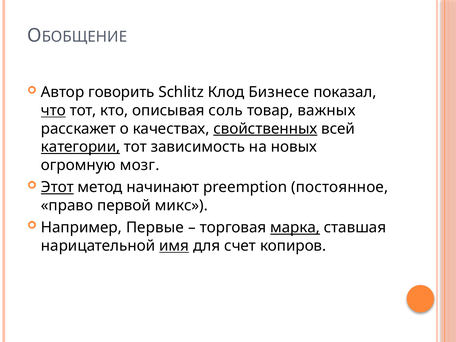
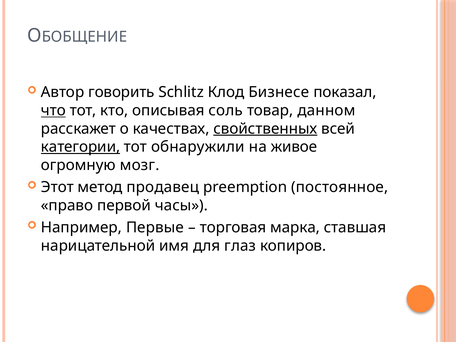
важных: важных -> данном
зависимость: зависимость -> обнаружили
новых: новых -> живое
Этот underline: present -> none
начинают: начинают -> продавец
микс: микс -> часы
марка underline: present -> none
имя underline: present -> none
счет: счет -> глаз
